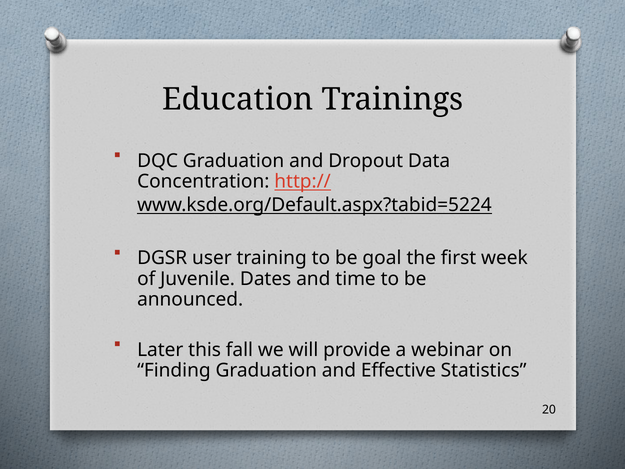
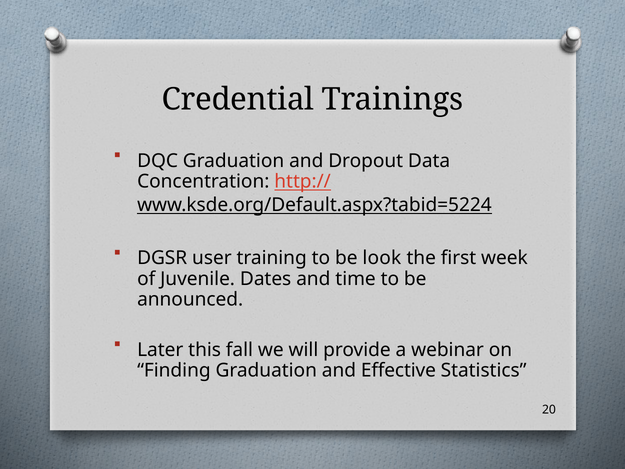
Education: Education -> Credential
goal: goal -> look
